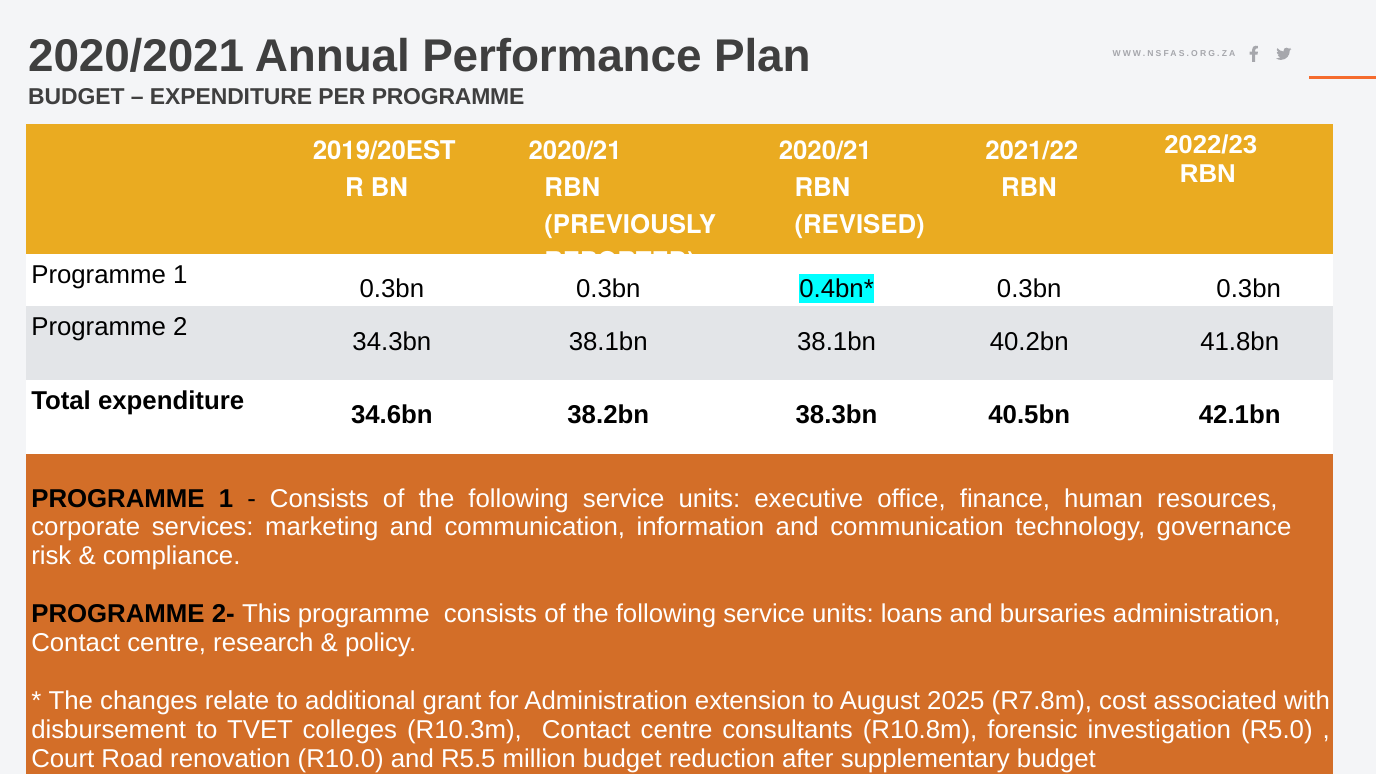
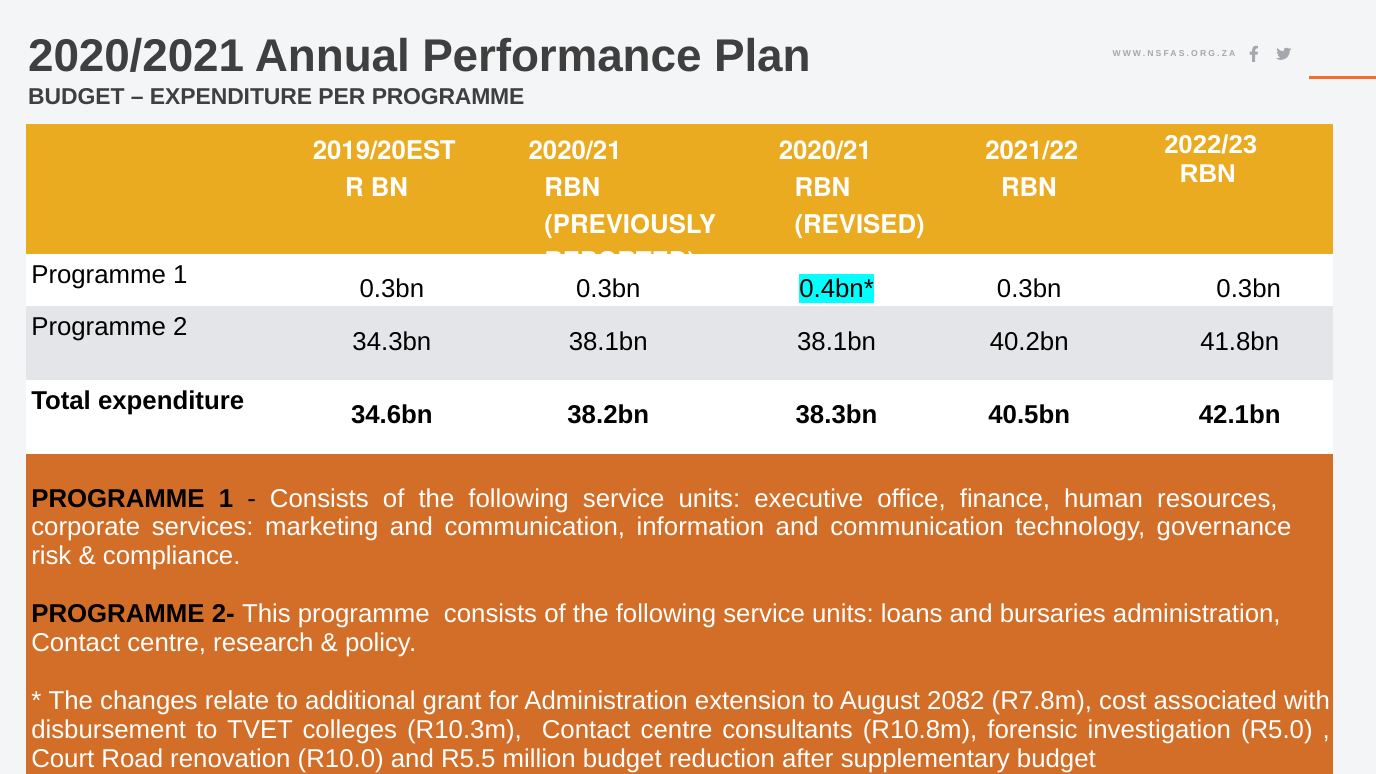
2025: 2025 -> 2082
